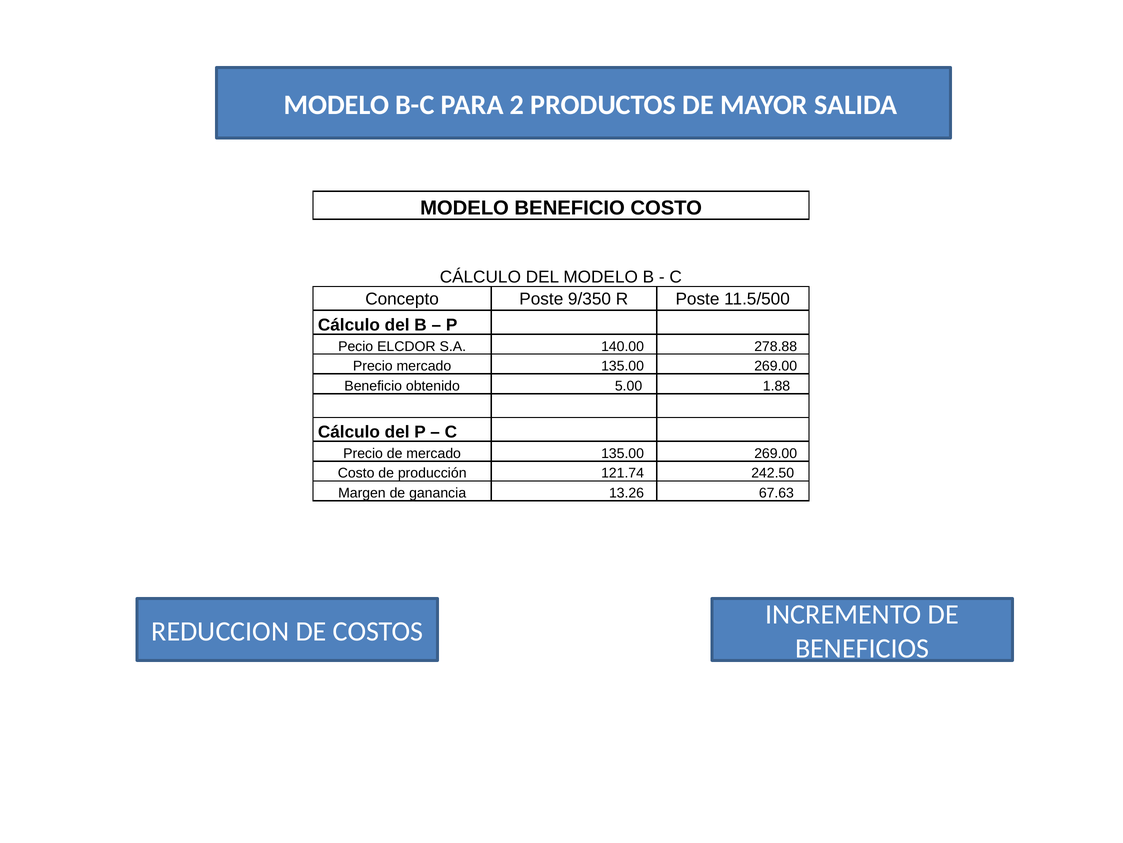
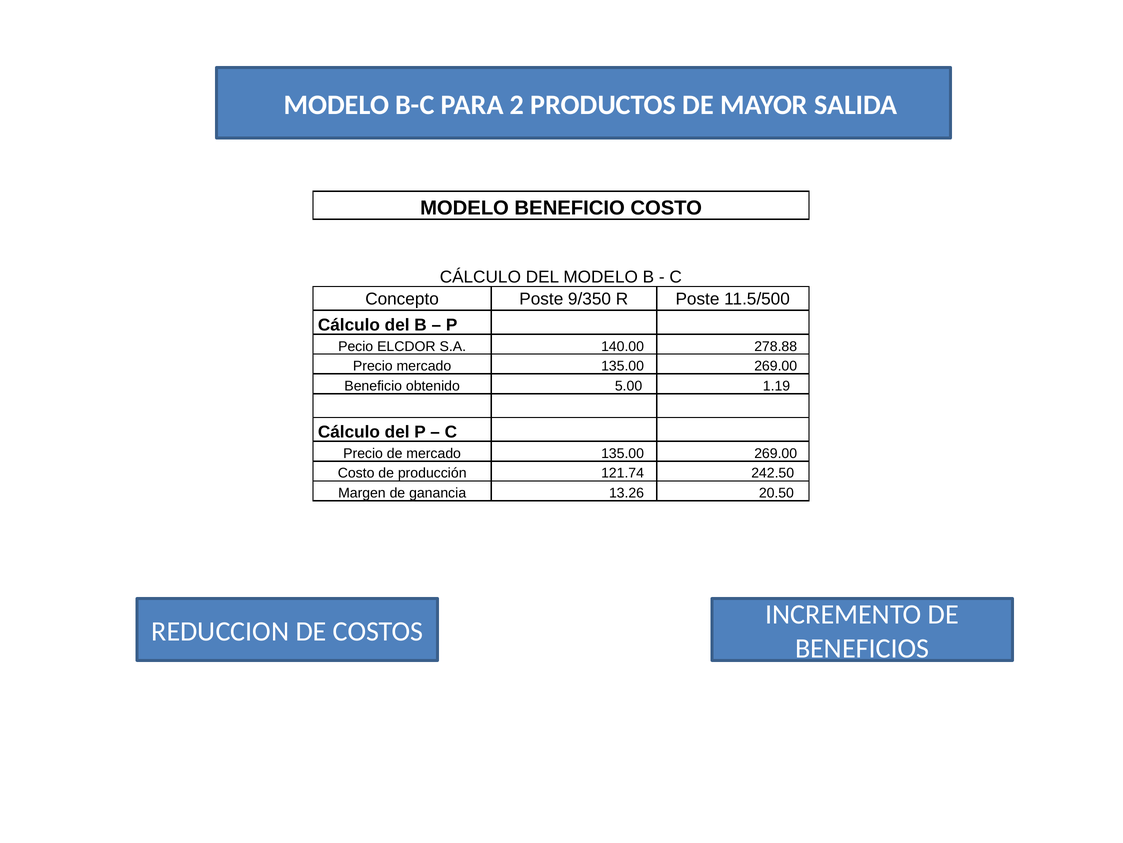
1.88: 1.88 -> 1.19
67.63: 67.63 -> 20.50
